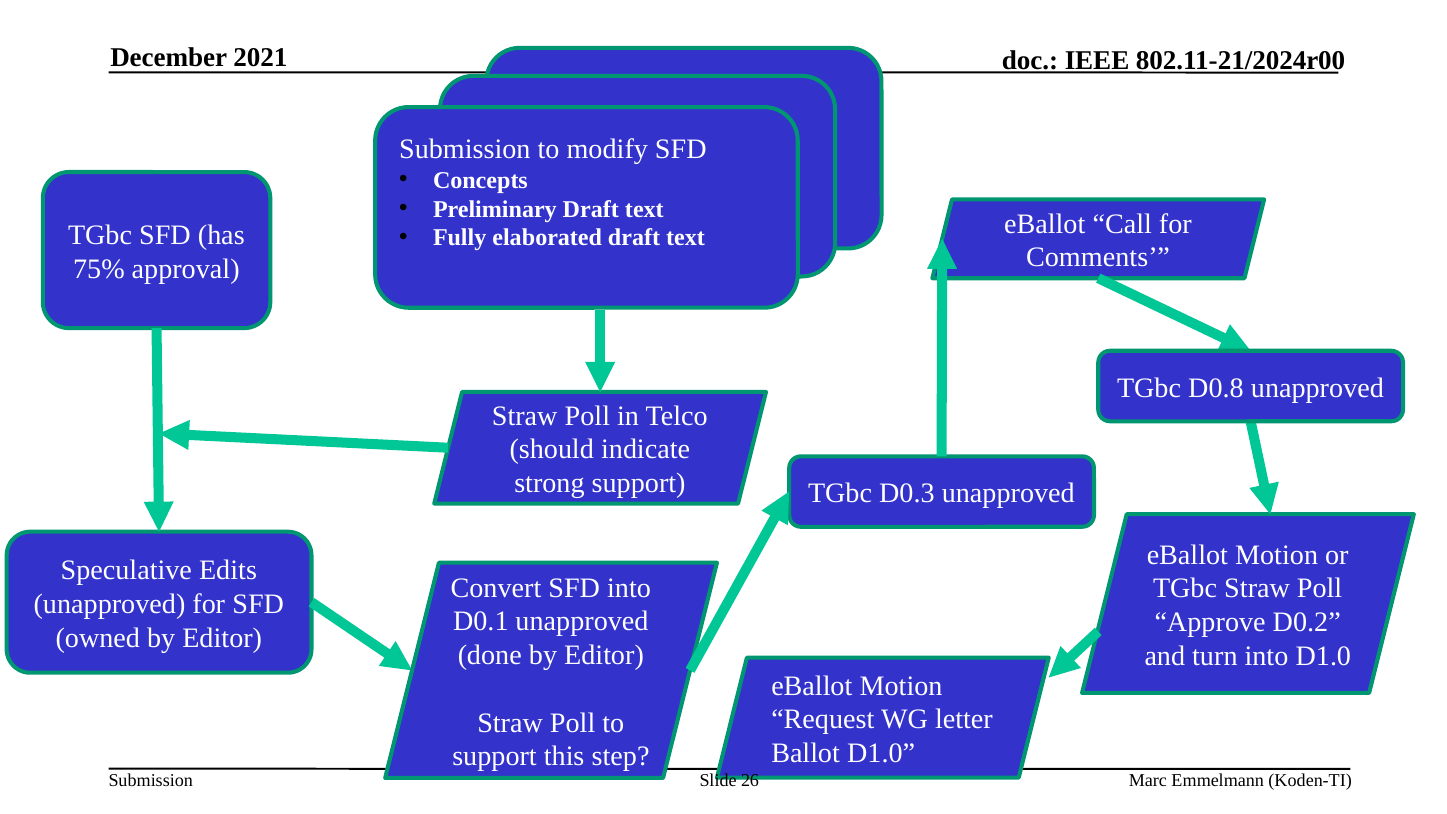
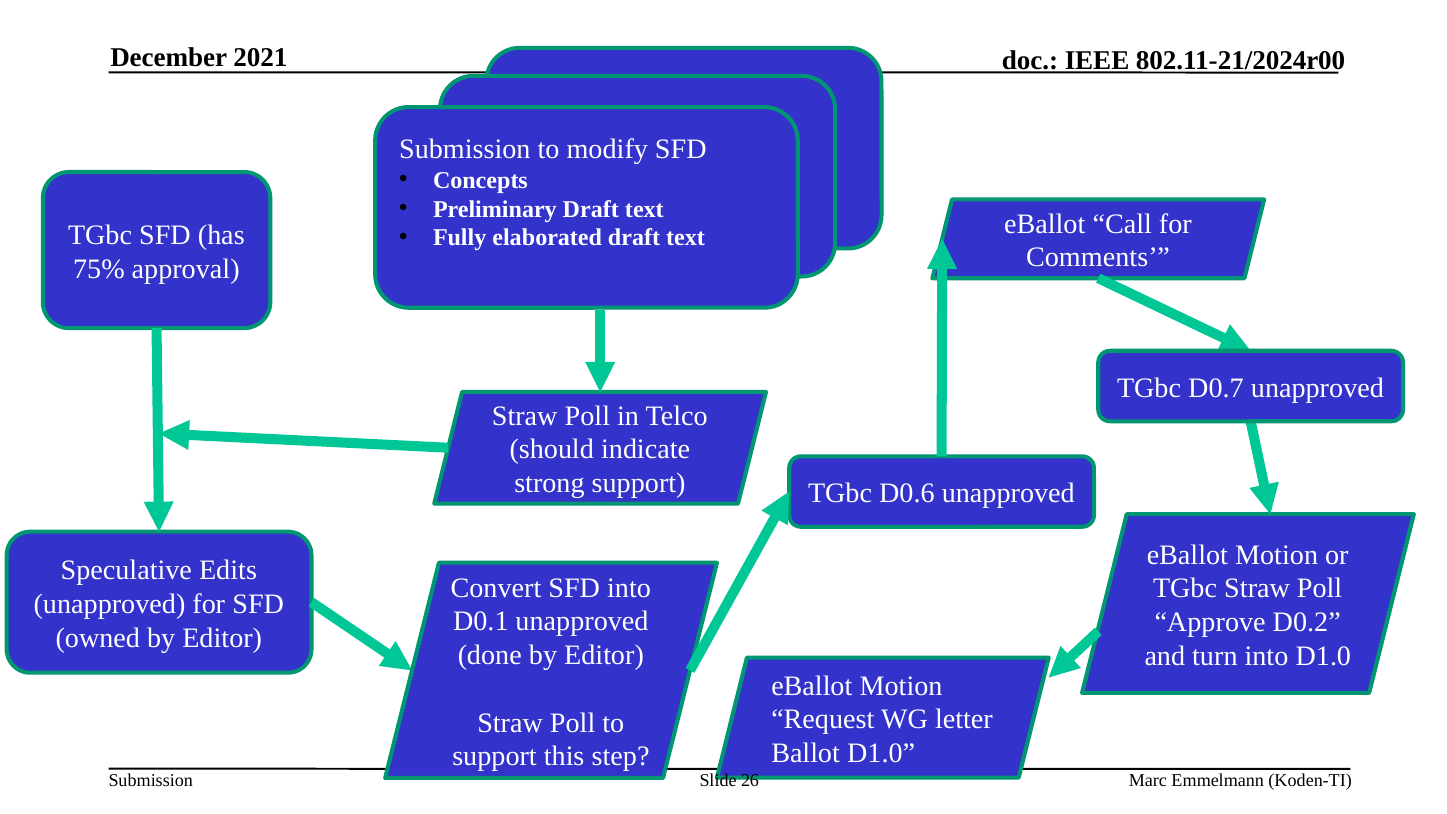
D0.8: D0.8 -> D0.7
D0.3: D0.3 -> D0.6
